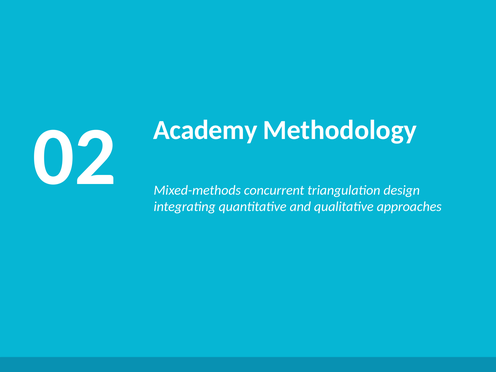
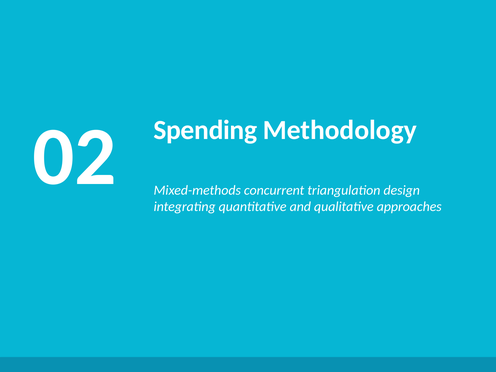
Academy: Academy -> Spending
